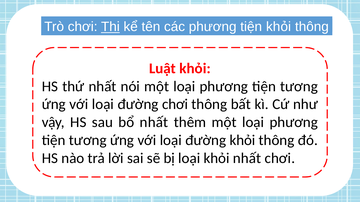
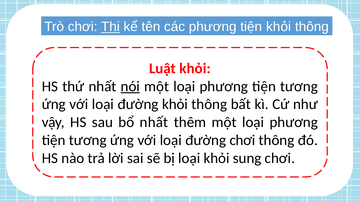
nói underline: none -> present
đường chơi: chơi -> khỏi
đường khỏi: khỏi -> chơi
khỏi nhất: nhất -> sung
